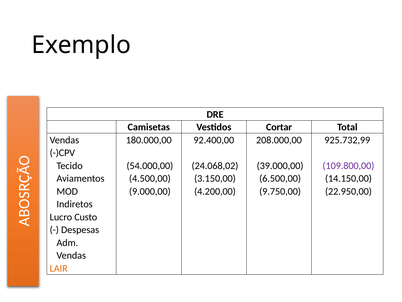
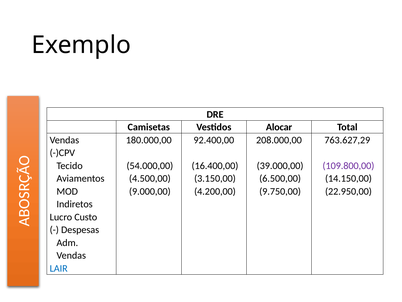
Cortar: Cortar -> Alocar
925.732,99: 925.732,99 -> 763.627,29
24.068,02: 24.068,02 -> 16.400,00
LAIR colour: orange -> blue
